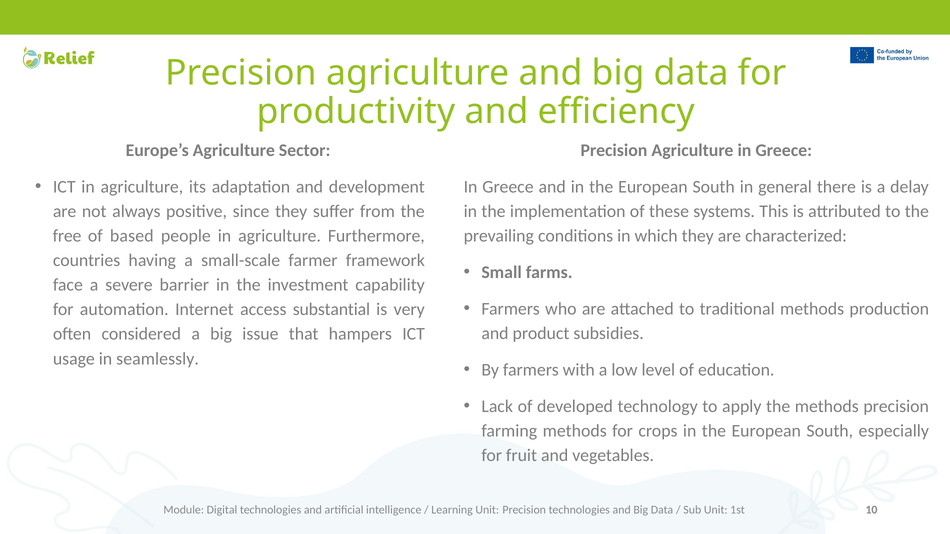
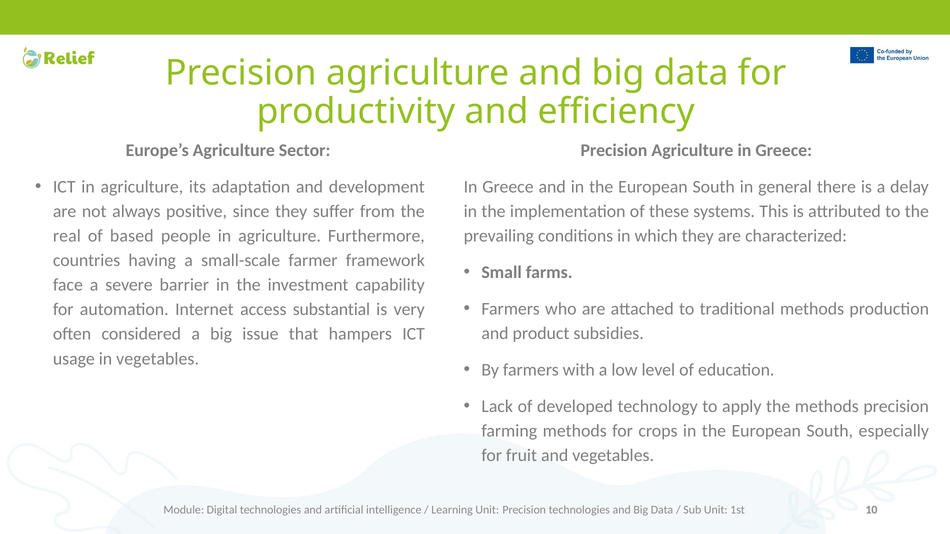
free: free -> real
in seamlessly: seamlessly -> vegetables
